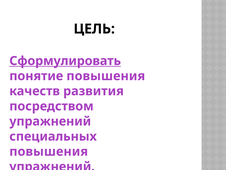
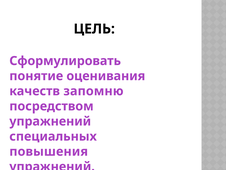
Сформулировать underline: present -> none
понятие повышения: повышения -> оценивания
развития: развития -> запомню
